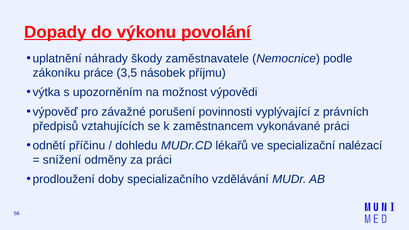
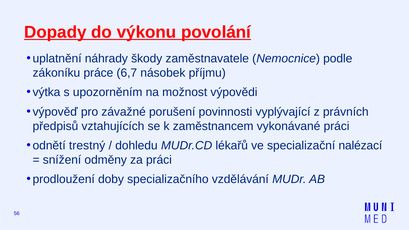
3,5: 3,5 -> 6,7
příčinu: příčinu -> trestný
